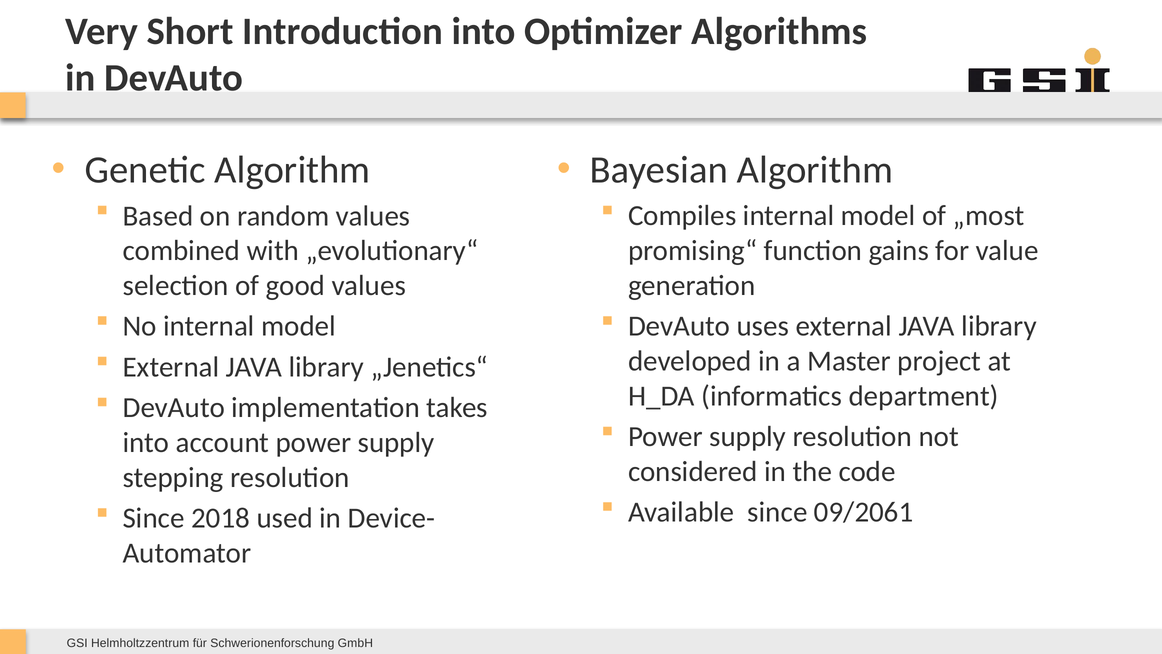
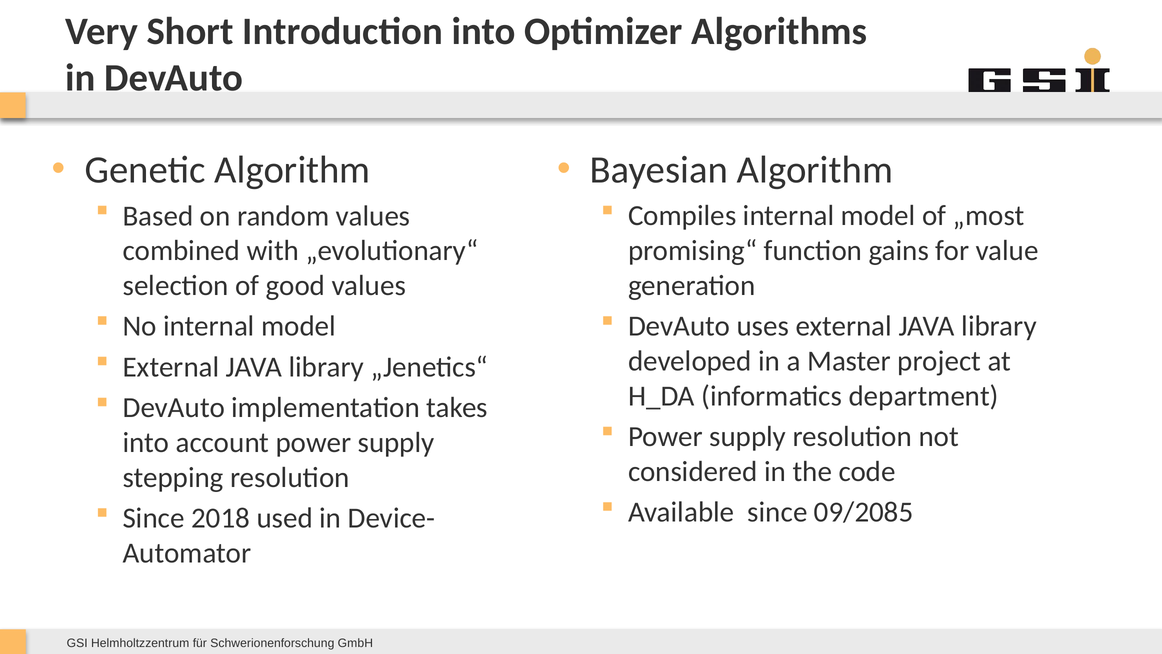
09/2061: 09/2061 -> 09/2085
